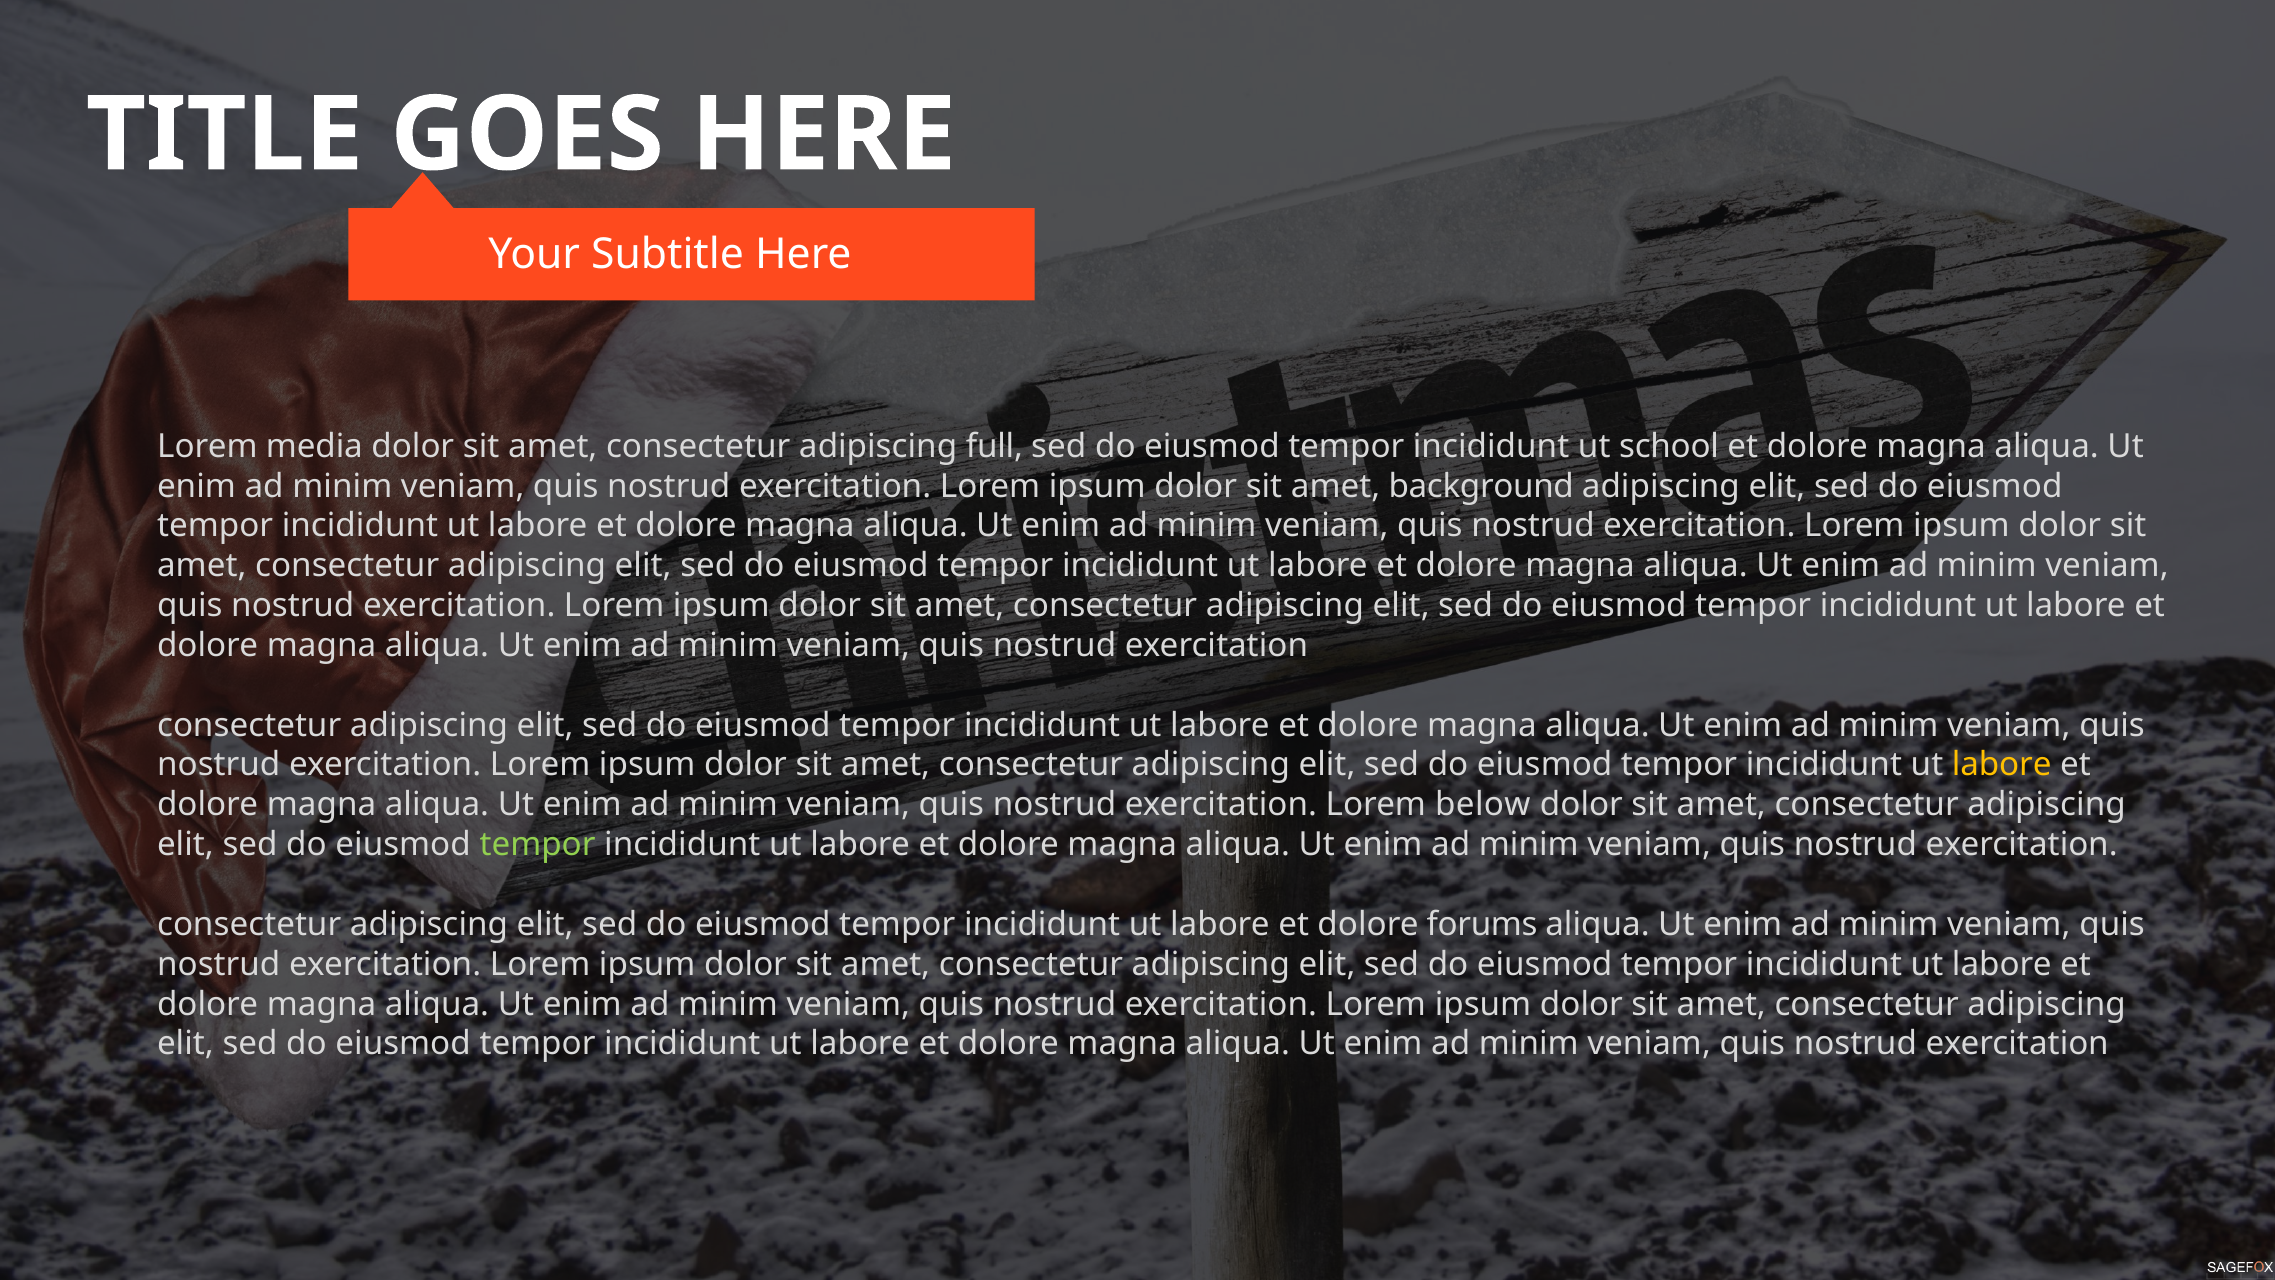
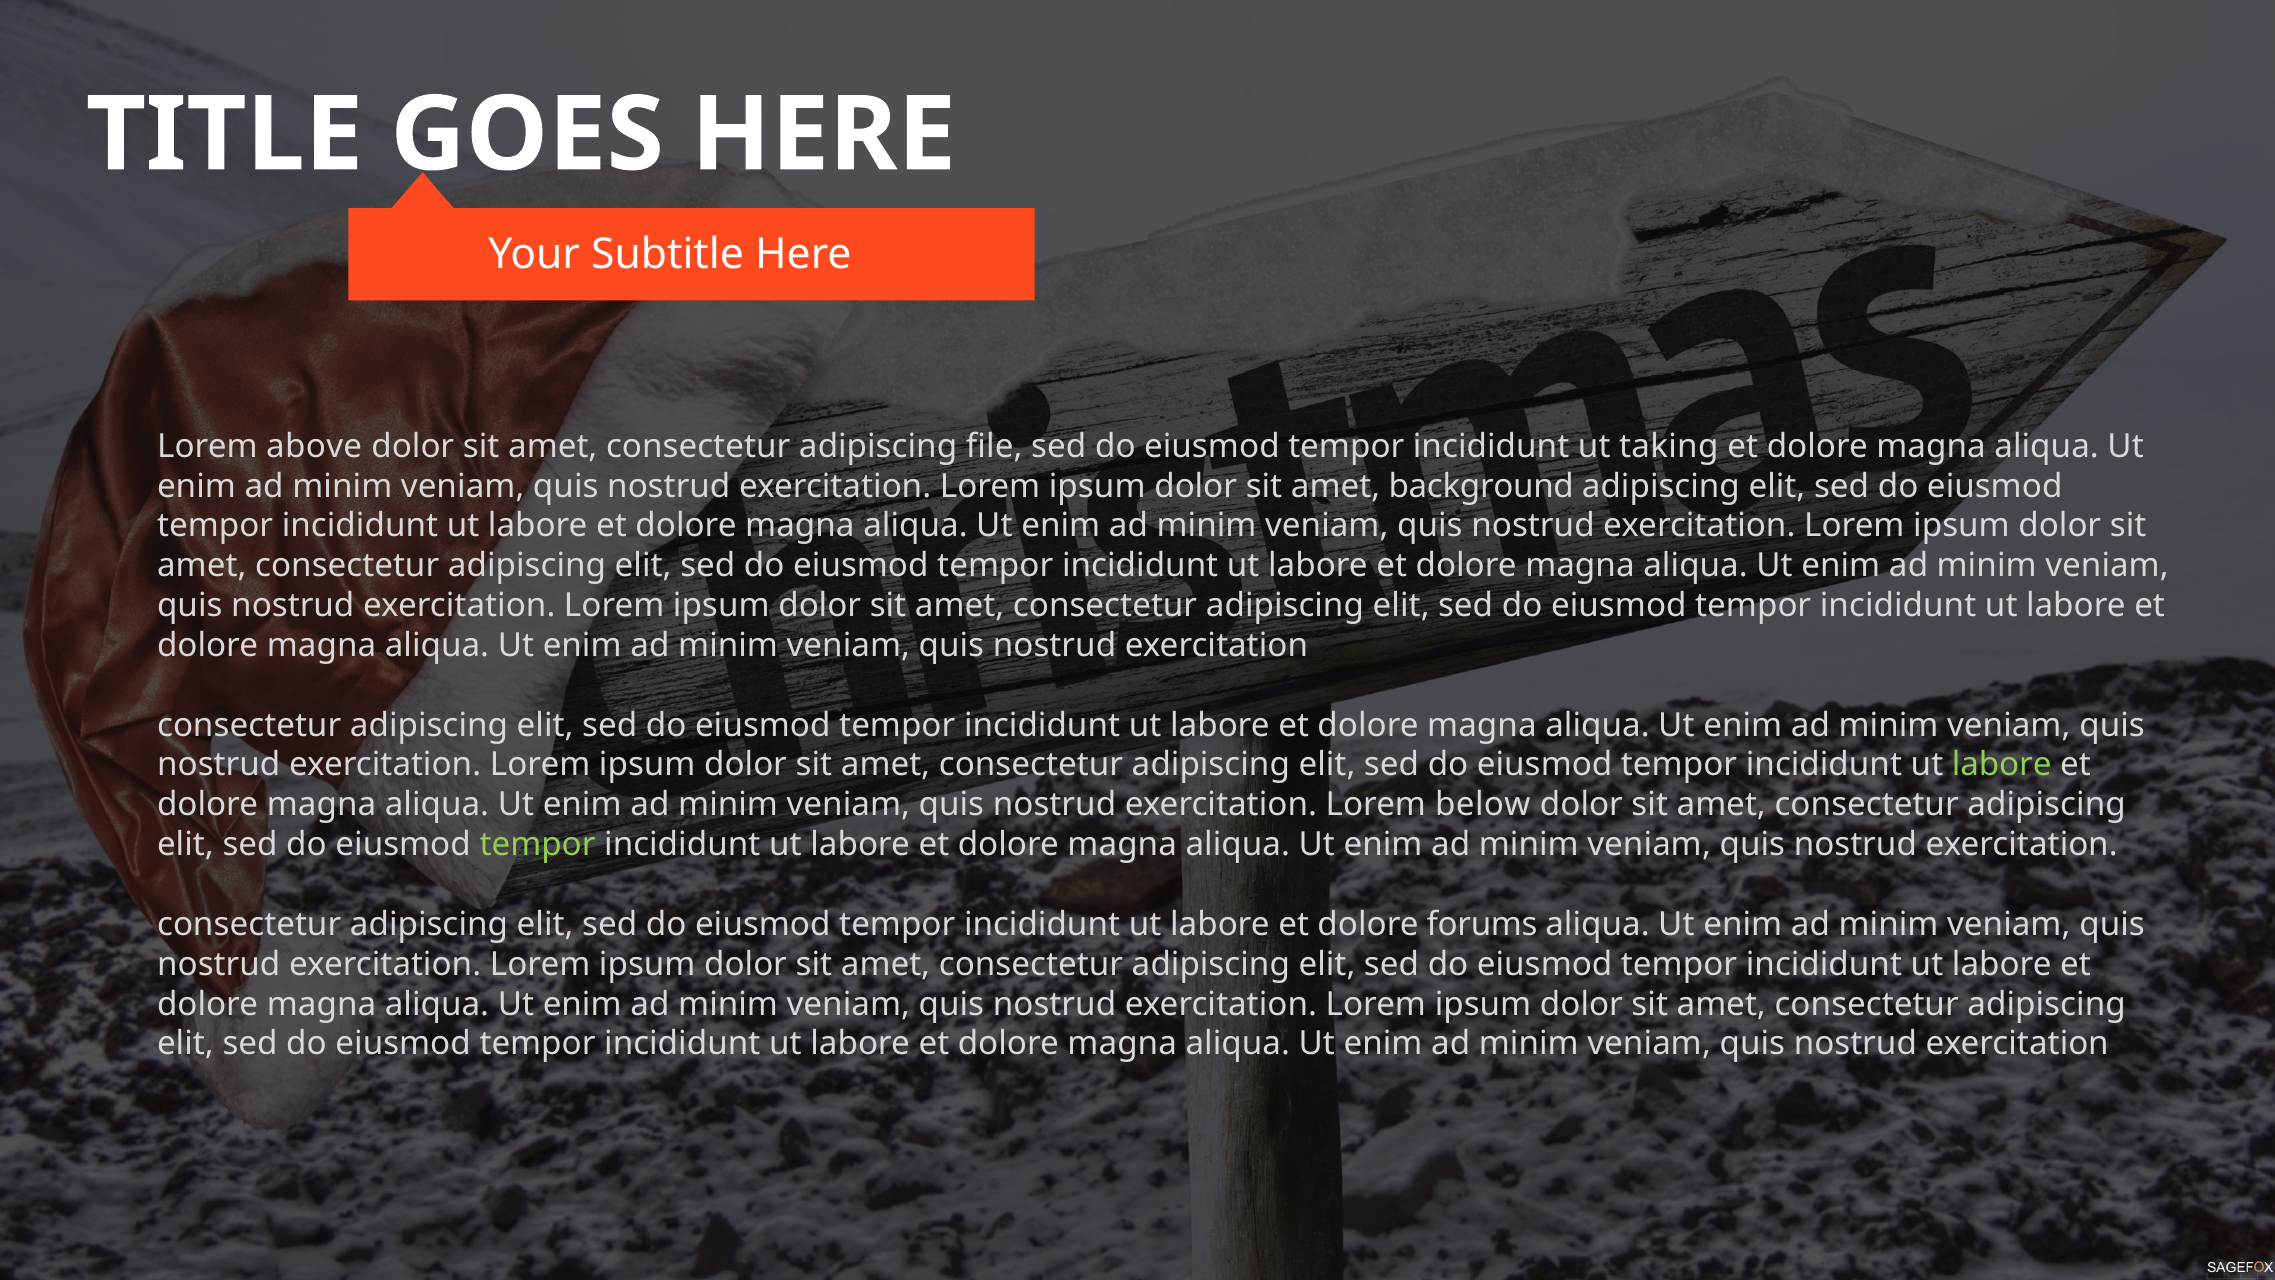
media: media -> above
full: full -> file
school: school -> taking
labore at (2002, 765) colour: yellow -> light green
